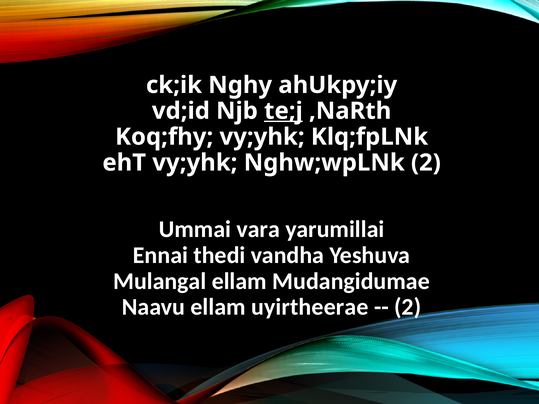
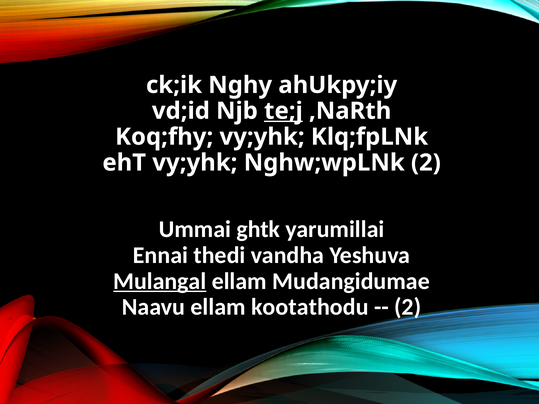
vara: vara -> ghtk
Mulangal underline: none -> present
uyirtheerae: uyirtheerae -> kootathodu
